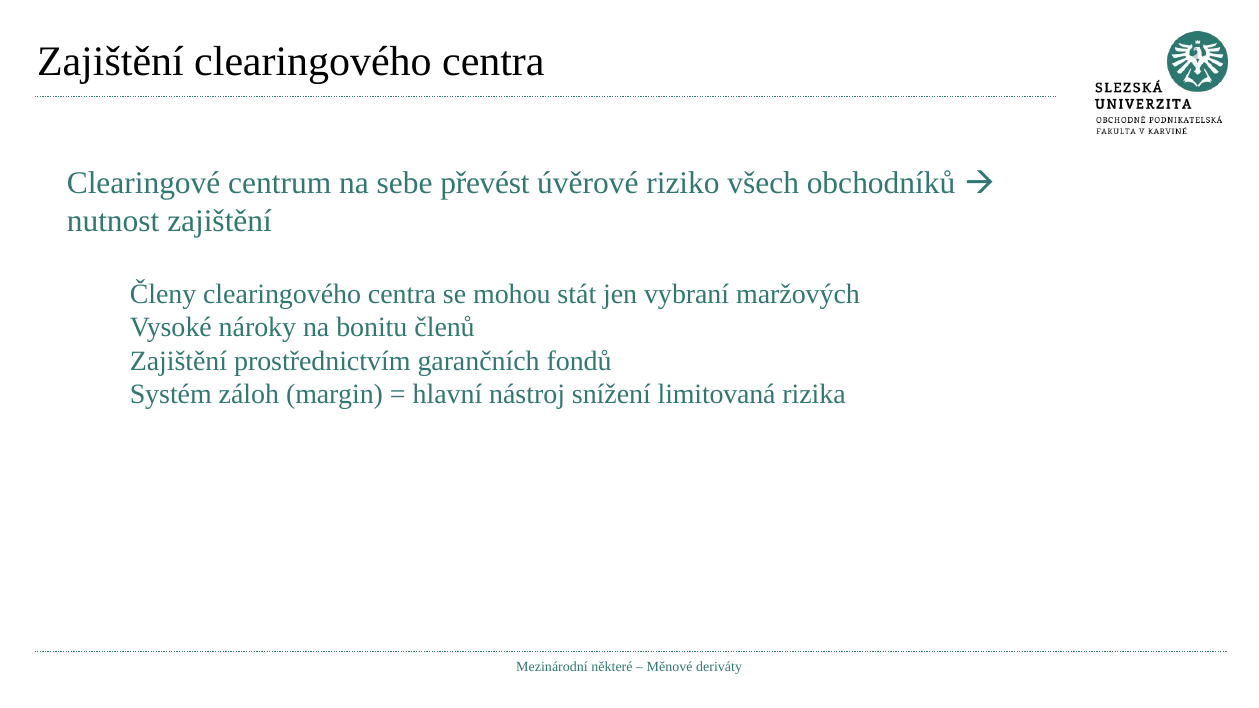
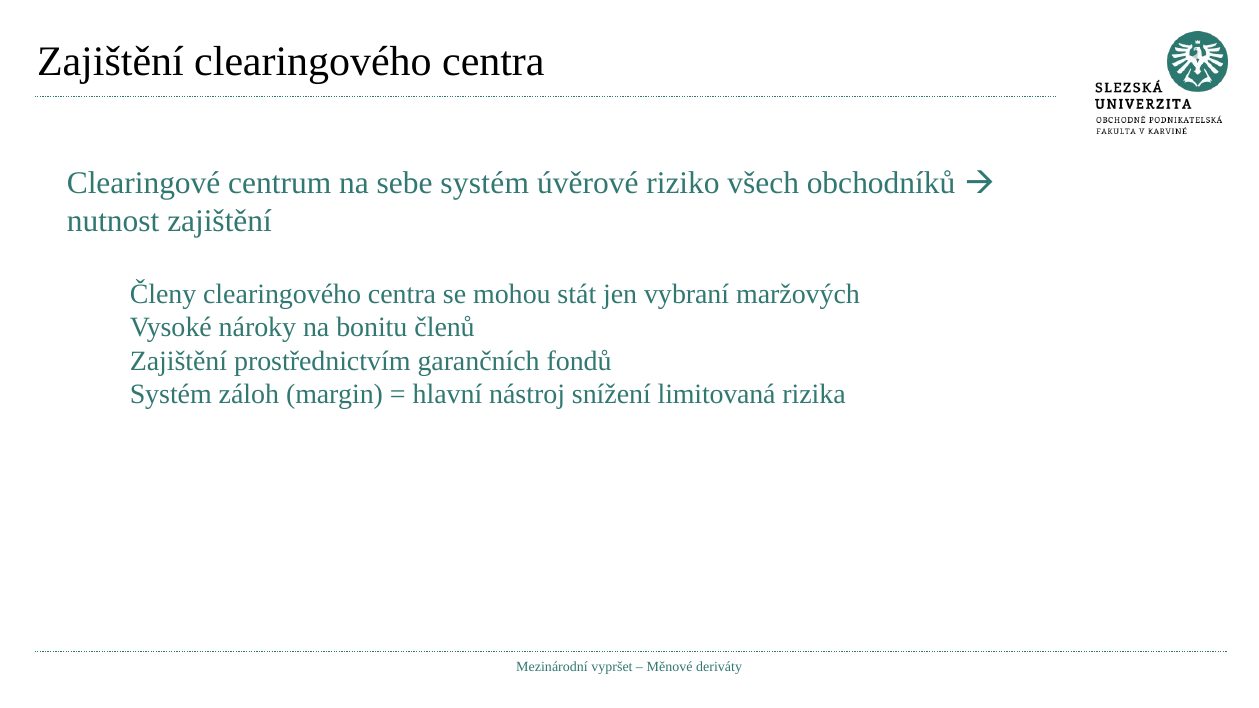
sebe převést: převést -> systém
některé: některé -> vypršet
